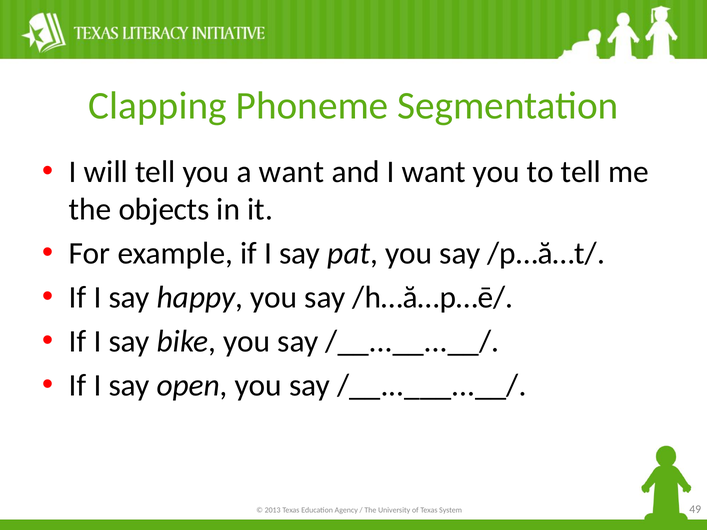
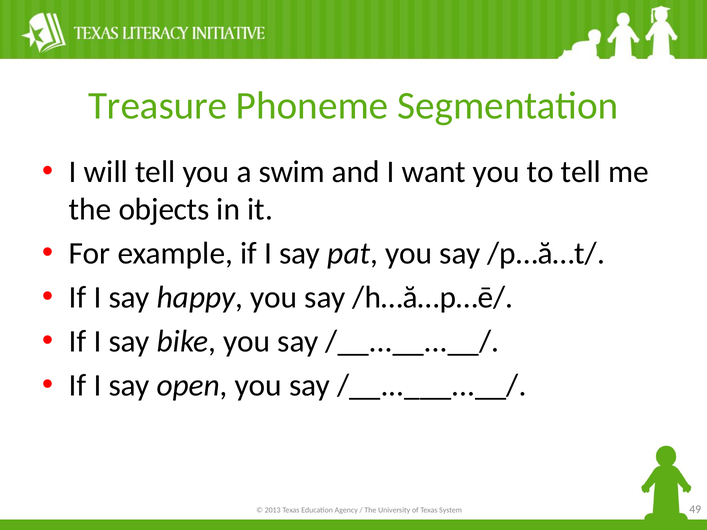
Clapping: Clapping -> Treasure
a want: want -> swim
